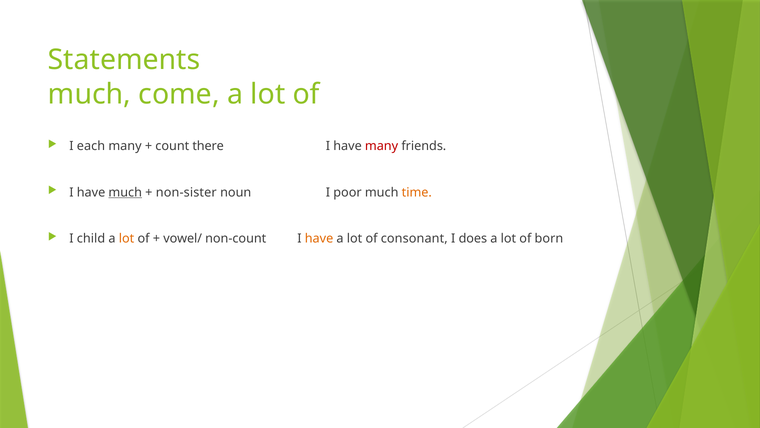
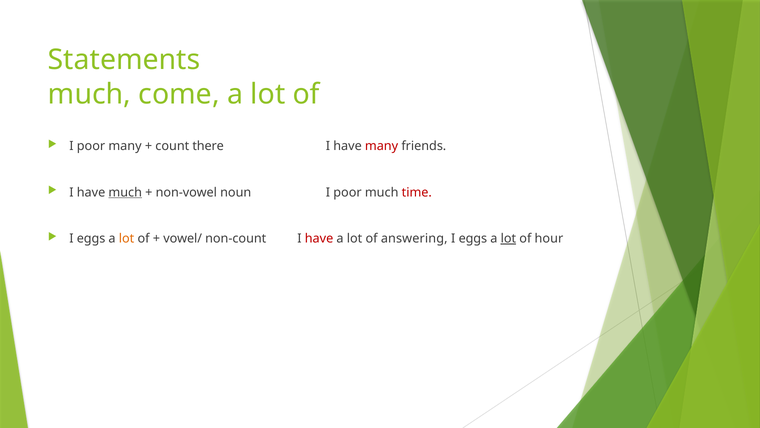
each at (91, 146): each -> poor
non-sister: non-sister -> non-vowel
time colour: orange -> red
child at (91, 238): child -> eggs
have at (319, 238) colour: orange -> red
consonant: consonant -> answering
does at (473, 238): does -> eggs
lot at (508, 238) underline: none -> present
born: born -> hour
